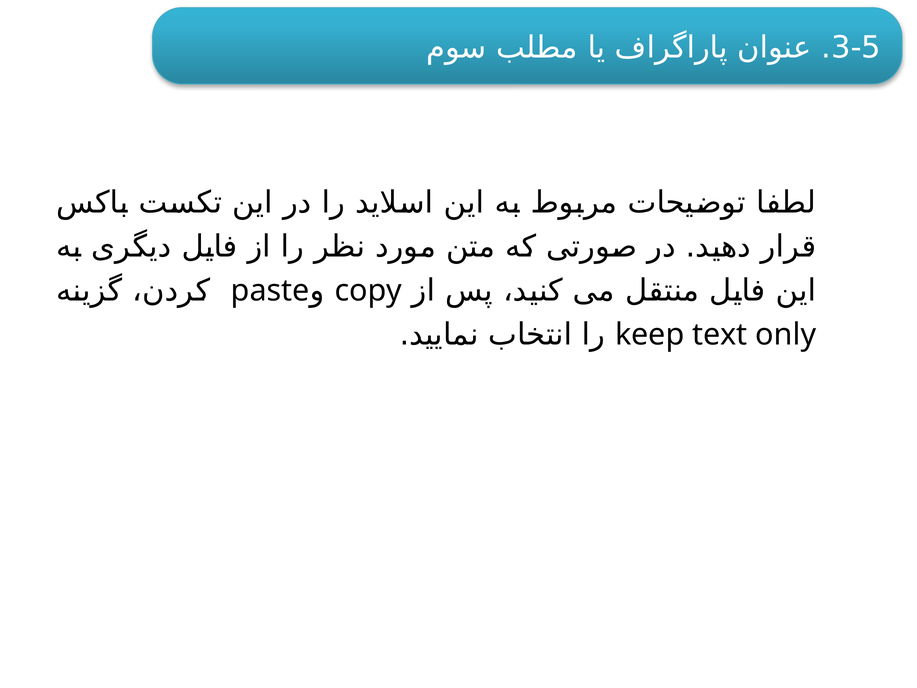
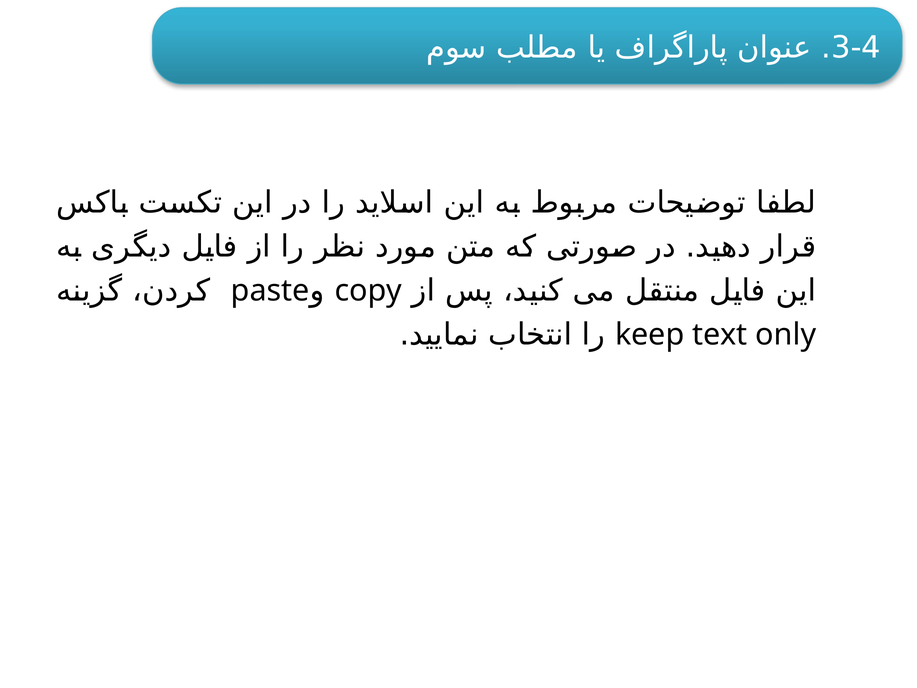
3-5: 3-5 -> 3-4
